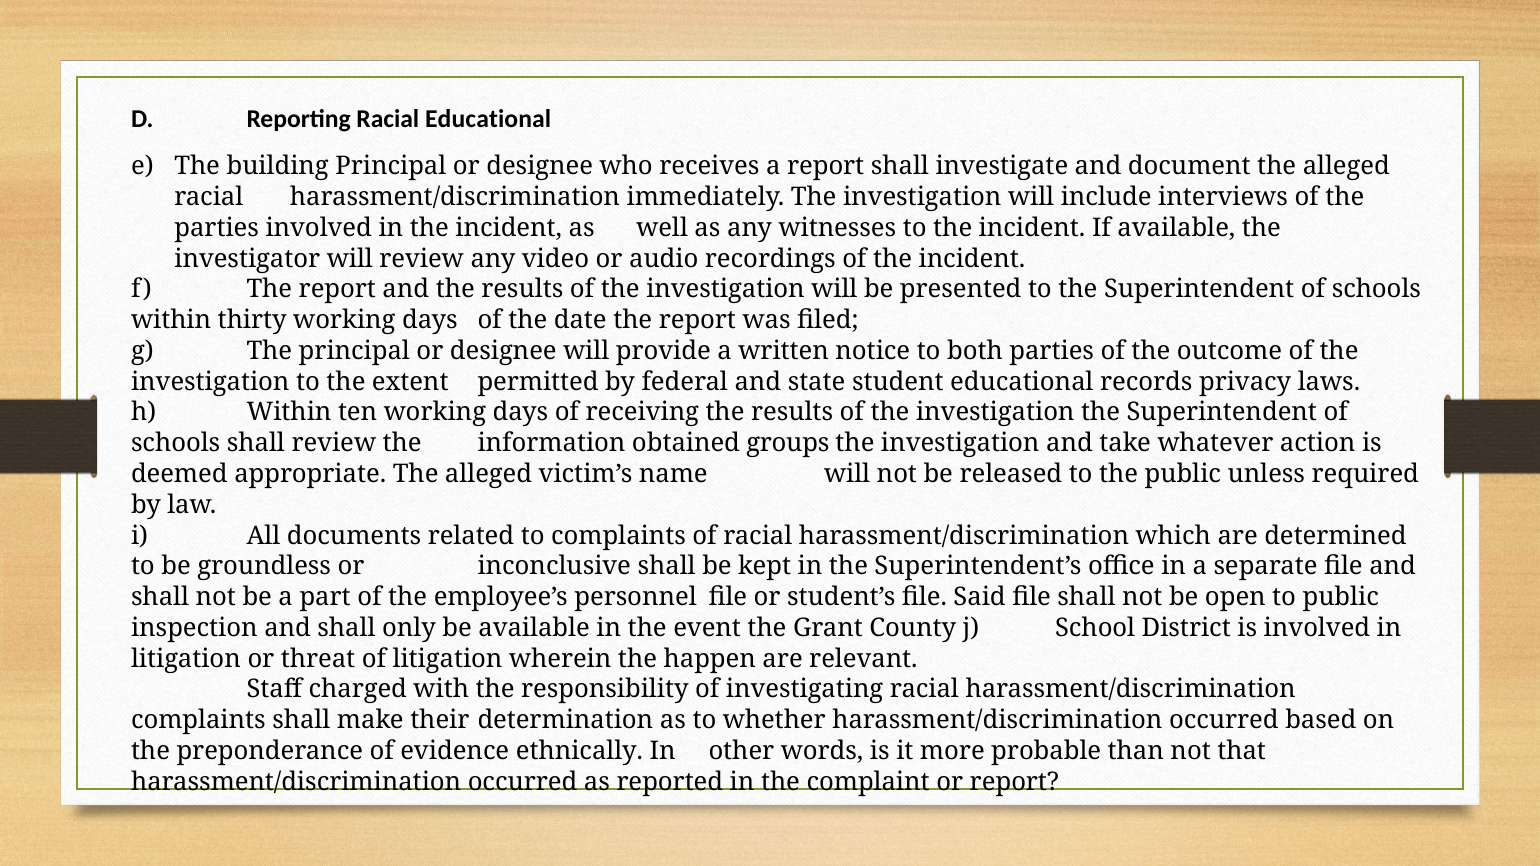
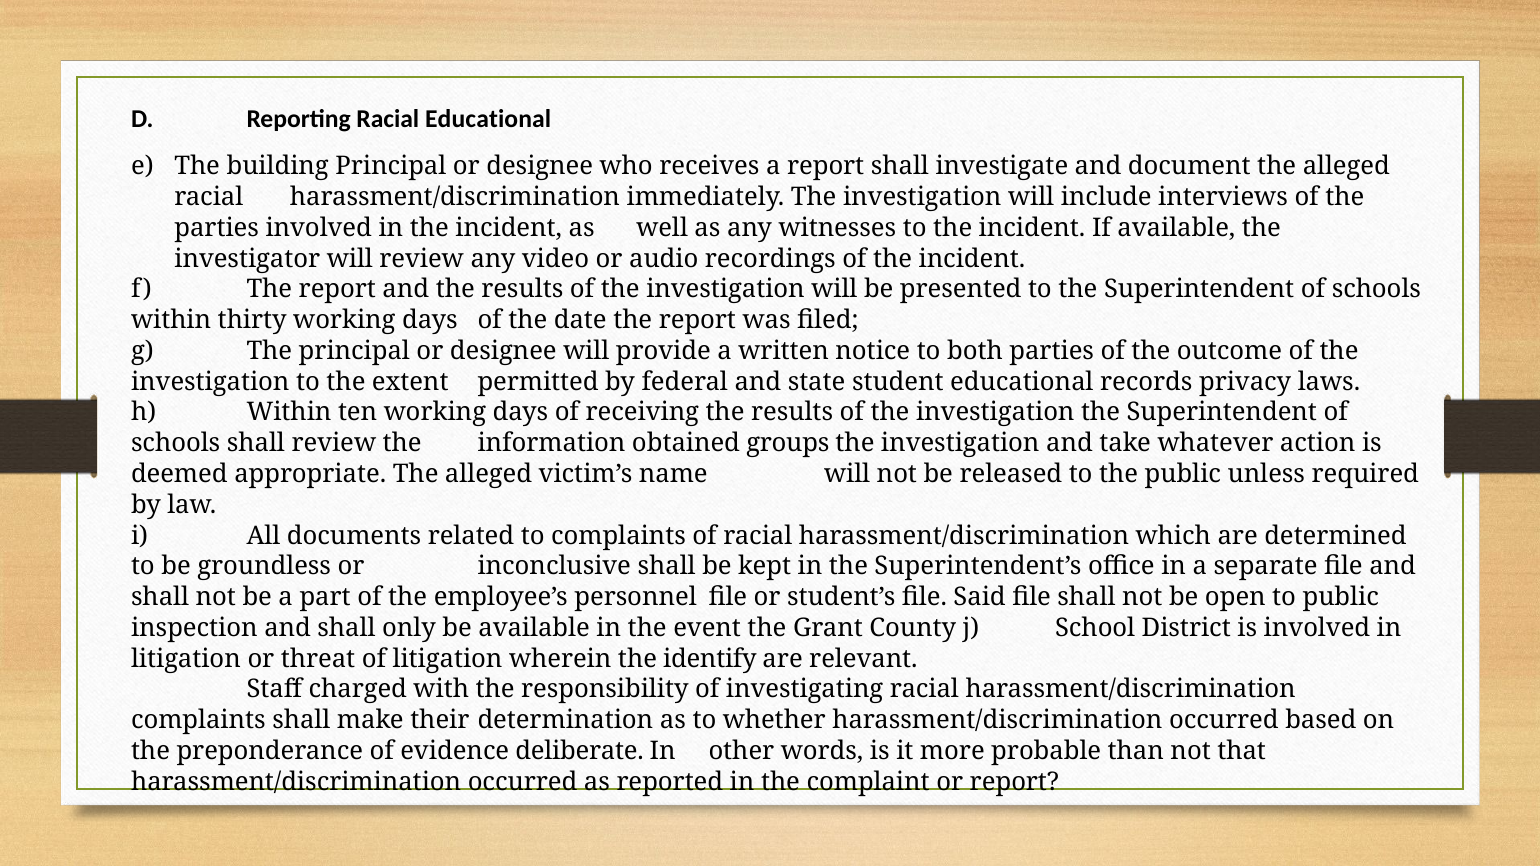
happen: happen -> identify
ethnically: ethnically -> deliberate
